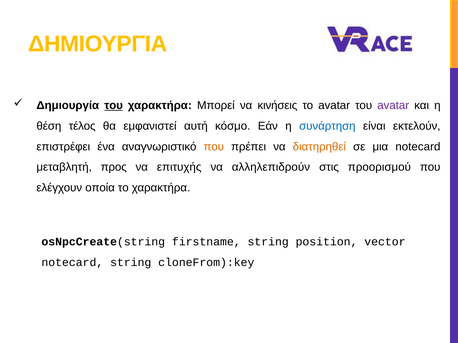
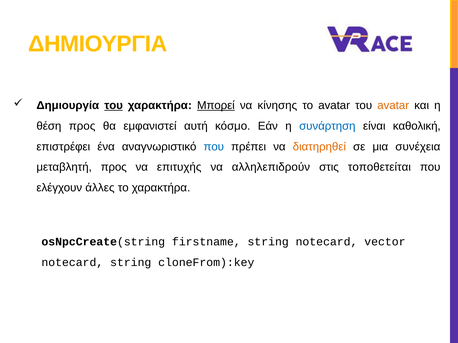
Μπορεί underline: none -> present
κινήσεις: κινήσεις -> κίνησης
avatar at (393, 106) colour: purple -> orange
θέση τέλος: τέλος -> προς
εκτελούν: εκτελούν -> καθολική
που at (214, 147) colour: orange -> blue
μια notecard: notecard -> συνέχεια
προορισμού: προορισμού -> τοποθετείται
οποία: οποία -> άλλες
string position: position -> notecard
